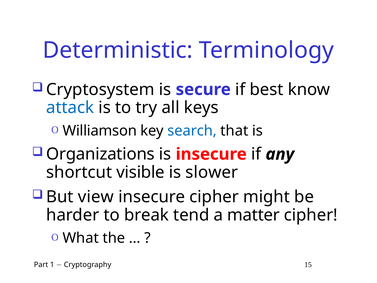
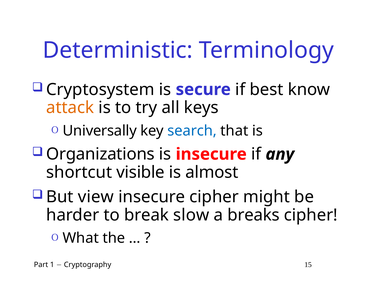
attack colour: blue -> orange
Williamson: Williamson -> Universally
slower: slower -> almost
tend: tend -> slow
matter: matter -> breaks
